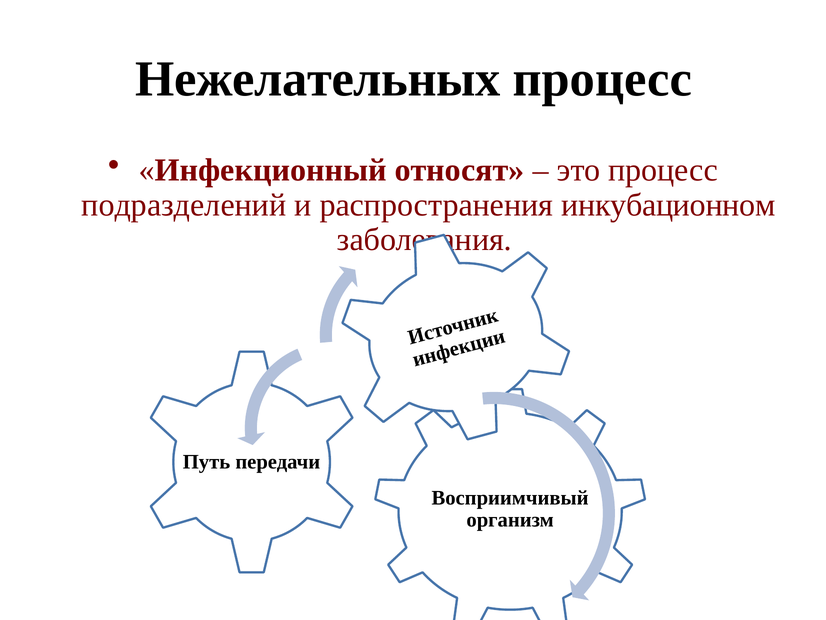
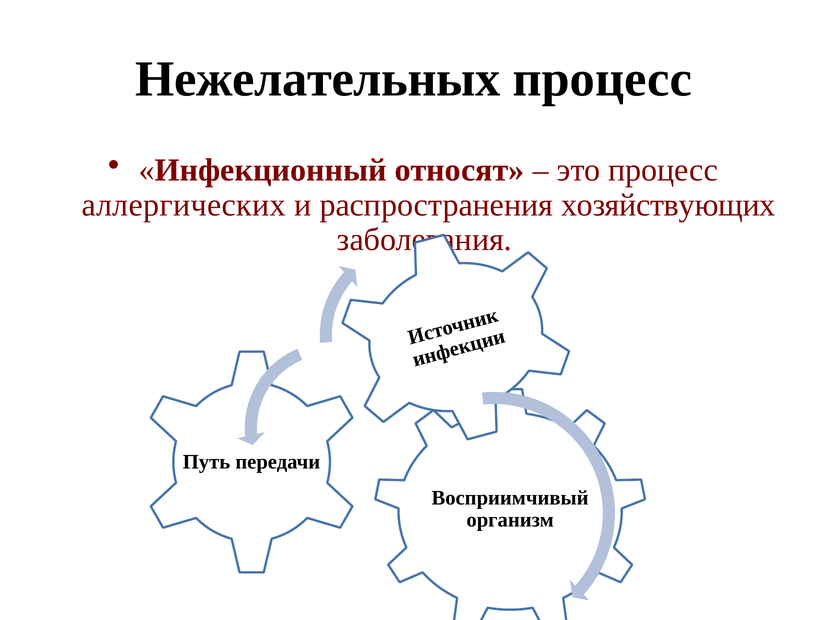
подразделений: подразделений -> аллергических
инкубационном: инкубационном -> хозяйствующих
